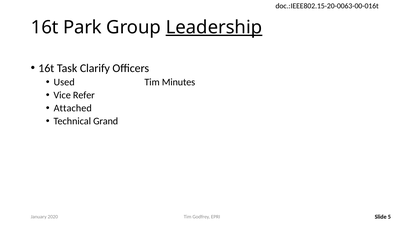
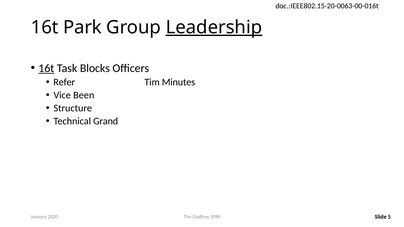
16t at (46, 68) underline: none -> present
Clarify: Clarify -> Blocks
Used: Used -> Refer
Refer: Refer -> Been
Attached: Attached -> Structure
